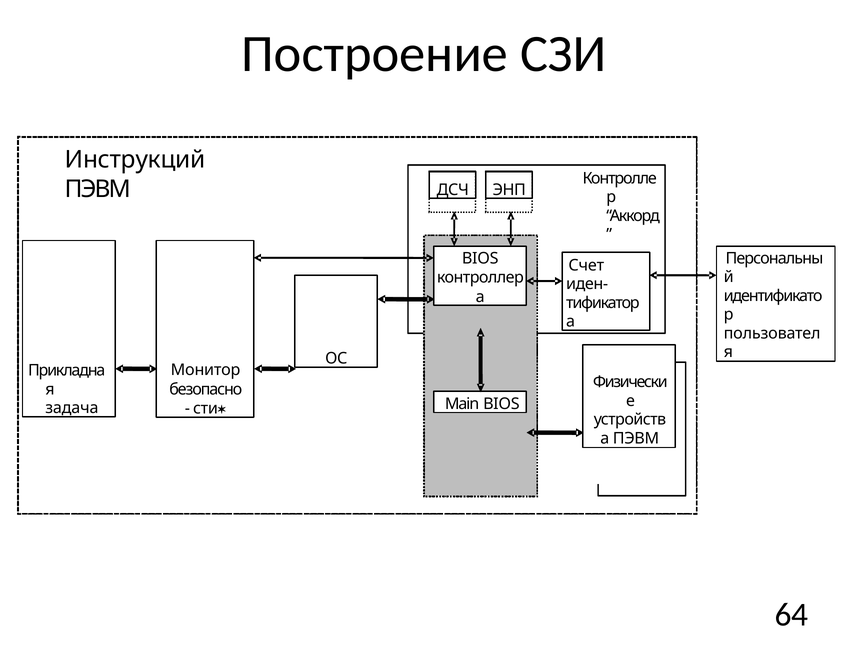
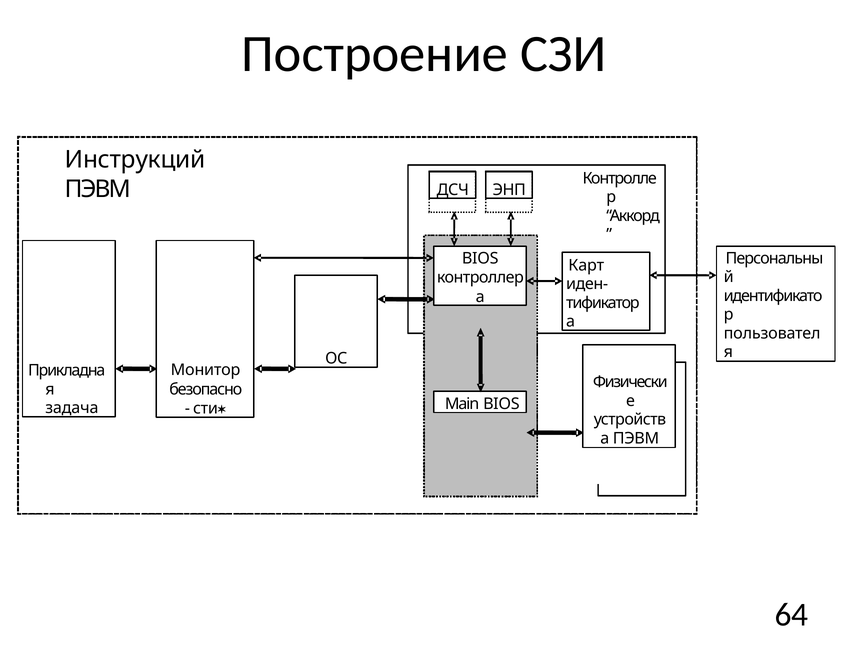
Счет: Счет -> Карт
